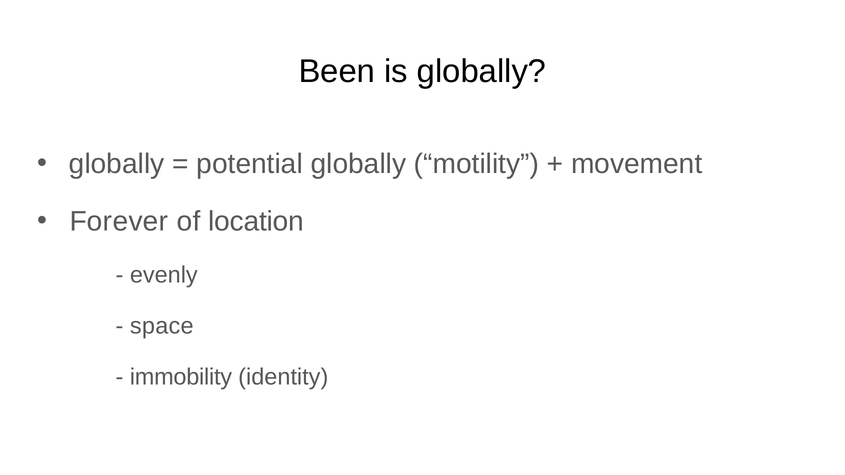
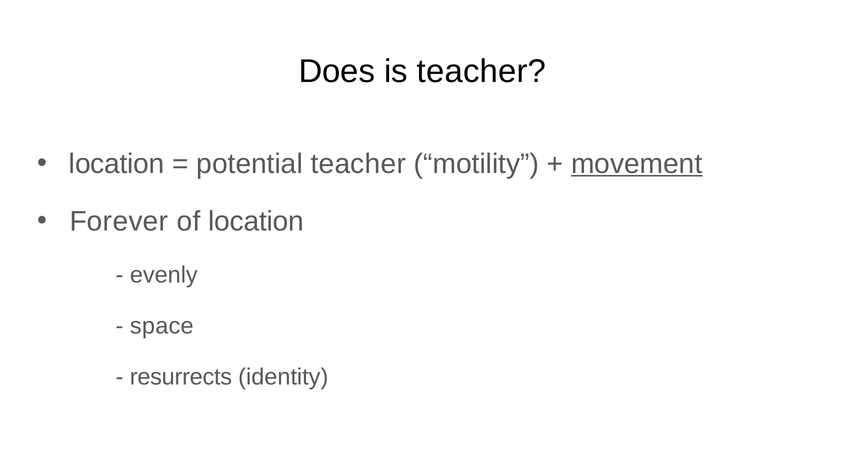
Been: Been -> Does
is globally: globally -> teacher
globally at (117, 164): globally -> location
potential globally: globally -> teacher
movement underline: none -> present
immobility: immobility -> resurrects
